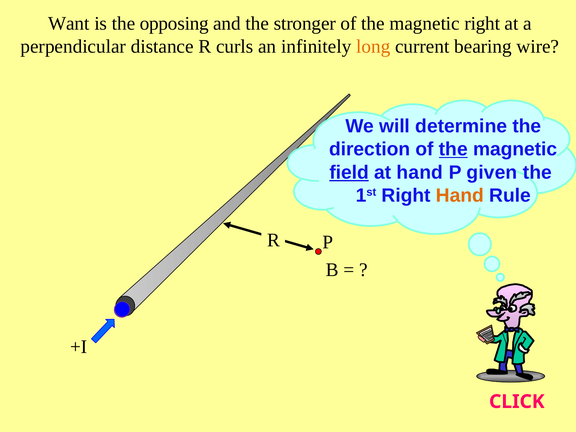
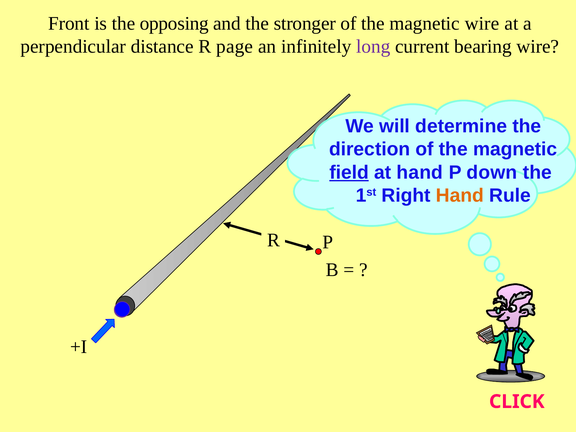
Want: Want -> Front
magnetic right: right -> wire
curls: curls -> page
long colour: orange -> purple
the at (453, 149) underline: present -> none
given: given -> down
